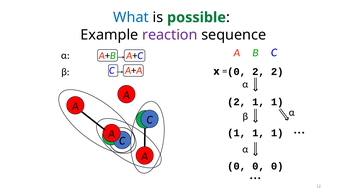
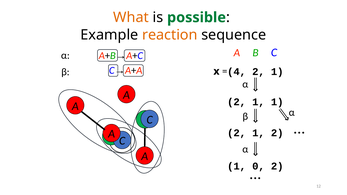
What colour: blue -> orange
reaction colour: purple -> orange
β 0: 0 -> 4
2 at (277, 72): 2 -> 1
1 at (237, 133): 1 -> 2
1 at (277, 133): 1 -> 2
0 at (237, 166): 0 -> 1
0 at (277, 166): 0 -> 2
